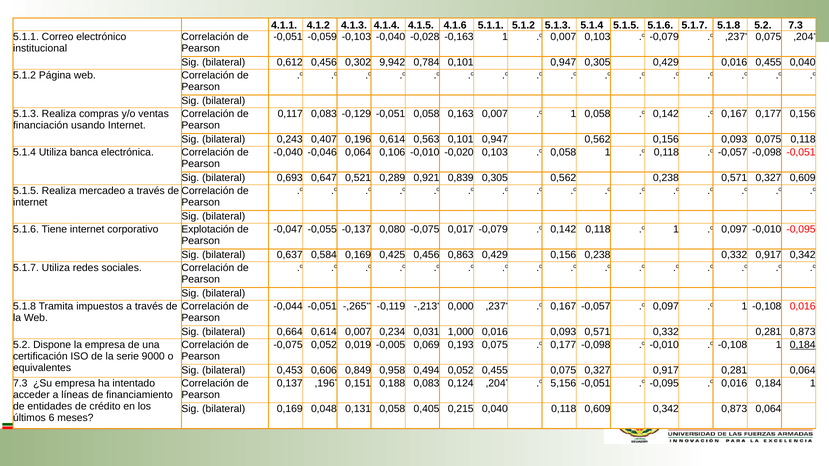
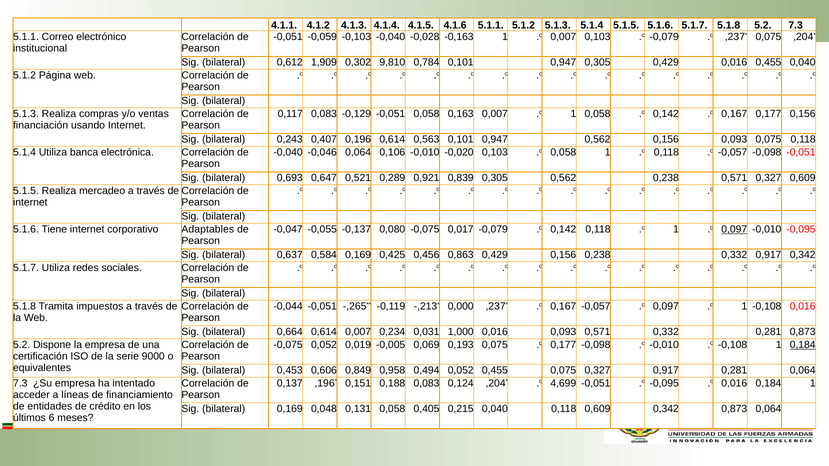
0,612 0,456: 0,456 -> 1,909
9,942: 9,942 -> 9,810
Explotación: Explotación -> Adaptables
0,097 at (734, 229) underline: none -> present
5,156: 5,156 -> 4,699
